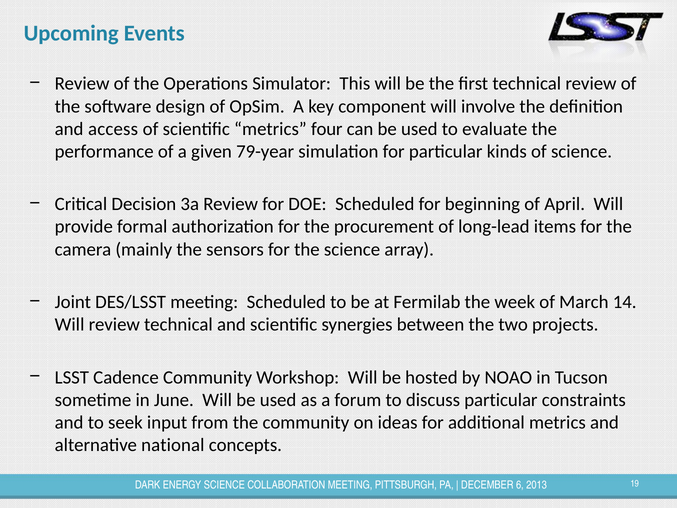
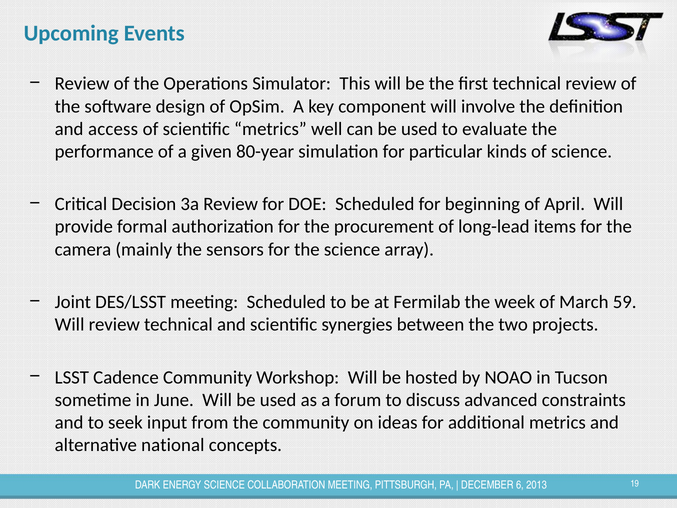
four: four -> well
79-year: 79-year -> 80-year
14: 14 -> 59
discuss particular: particular -> advanced
